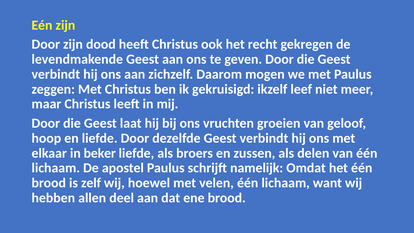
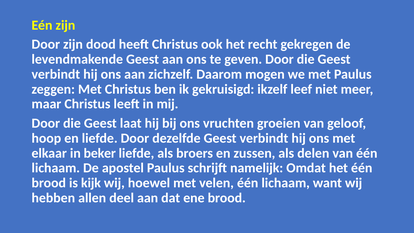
zelf: zelf -> kijk
